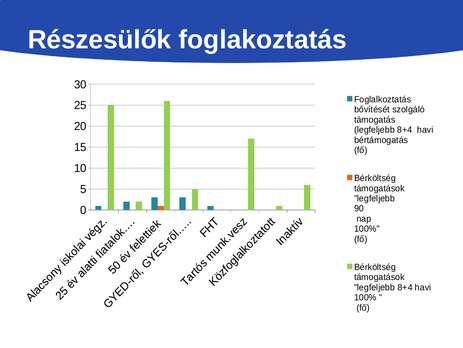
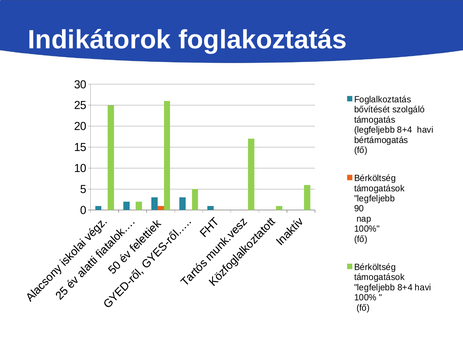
Részesülők: Részesülők -> Indikátorok
